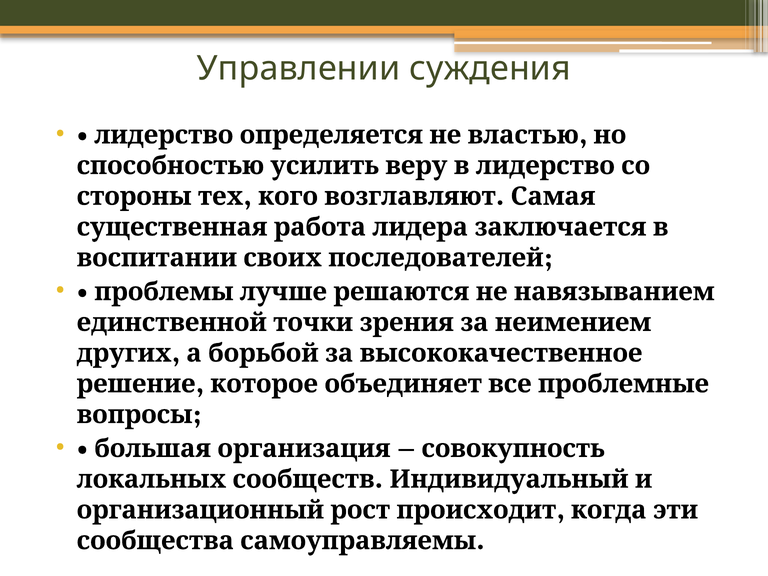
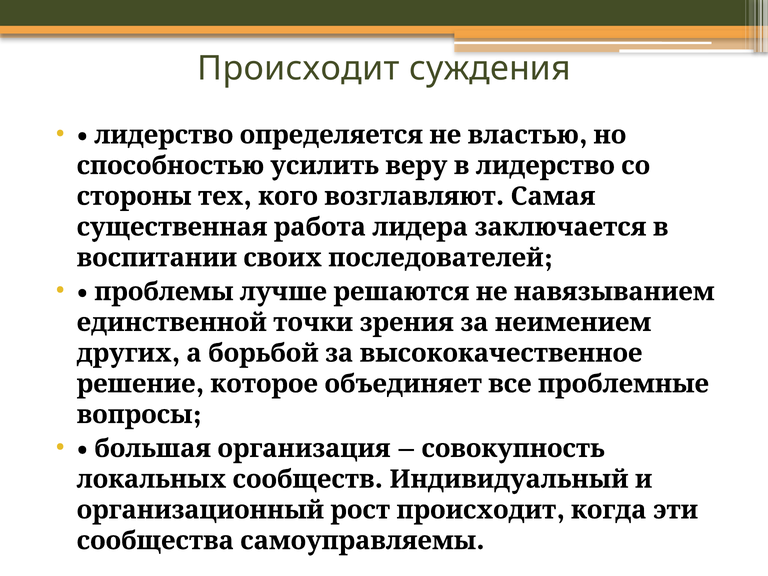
Управлении at (299, 68): Управлении -> Происходит
